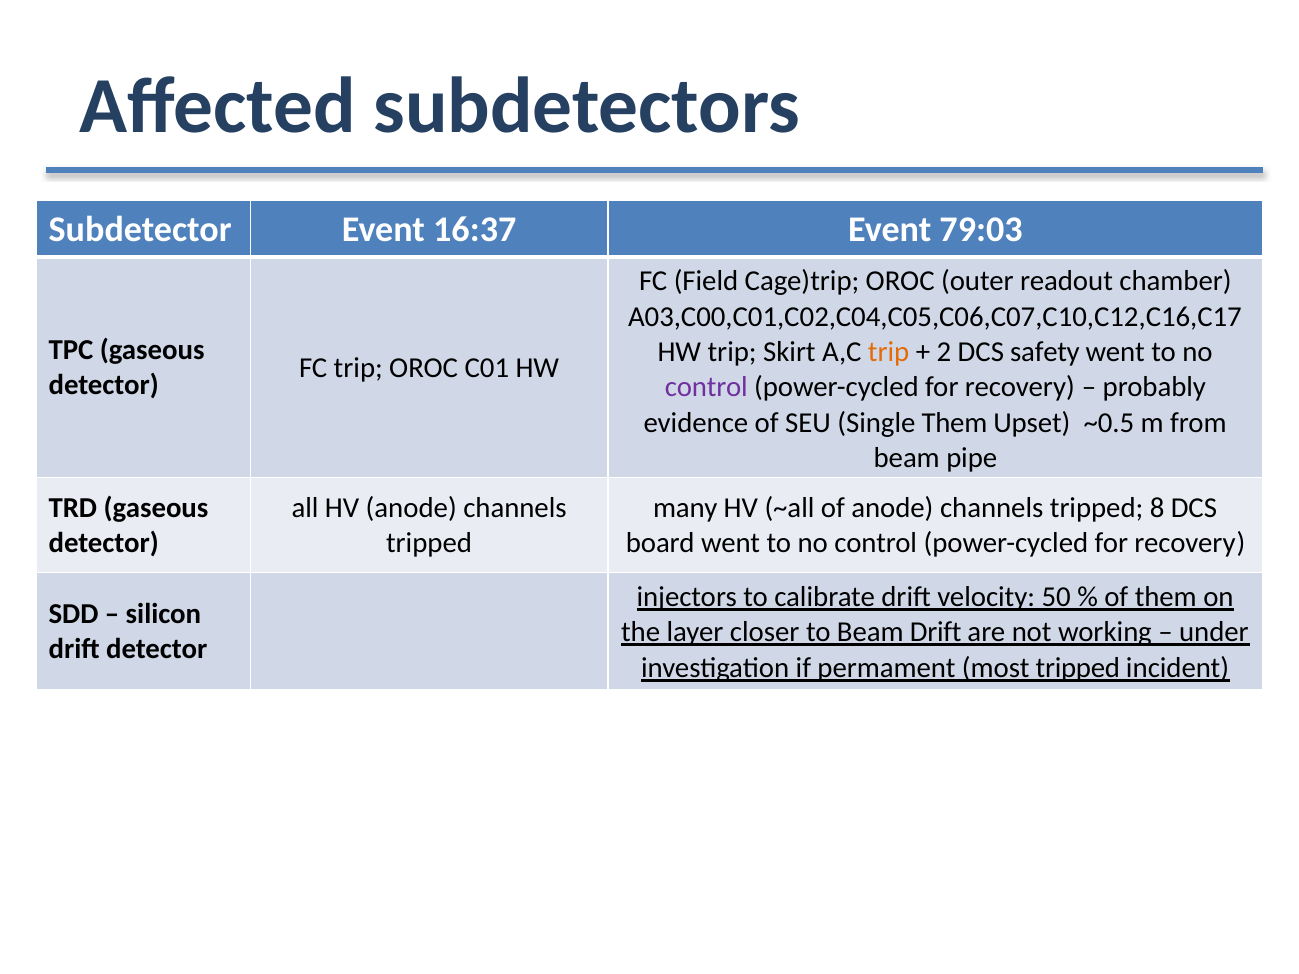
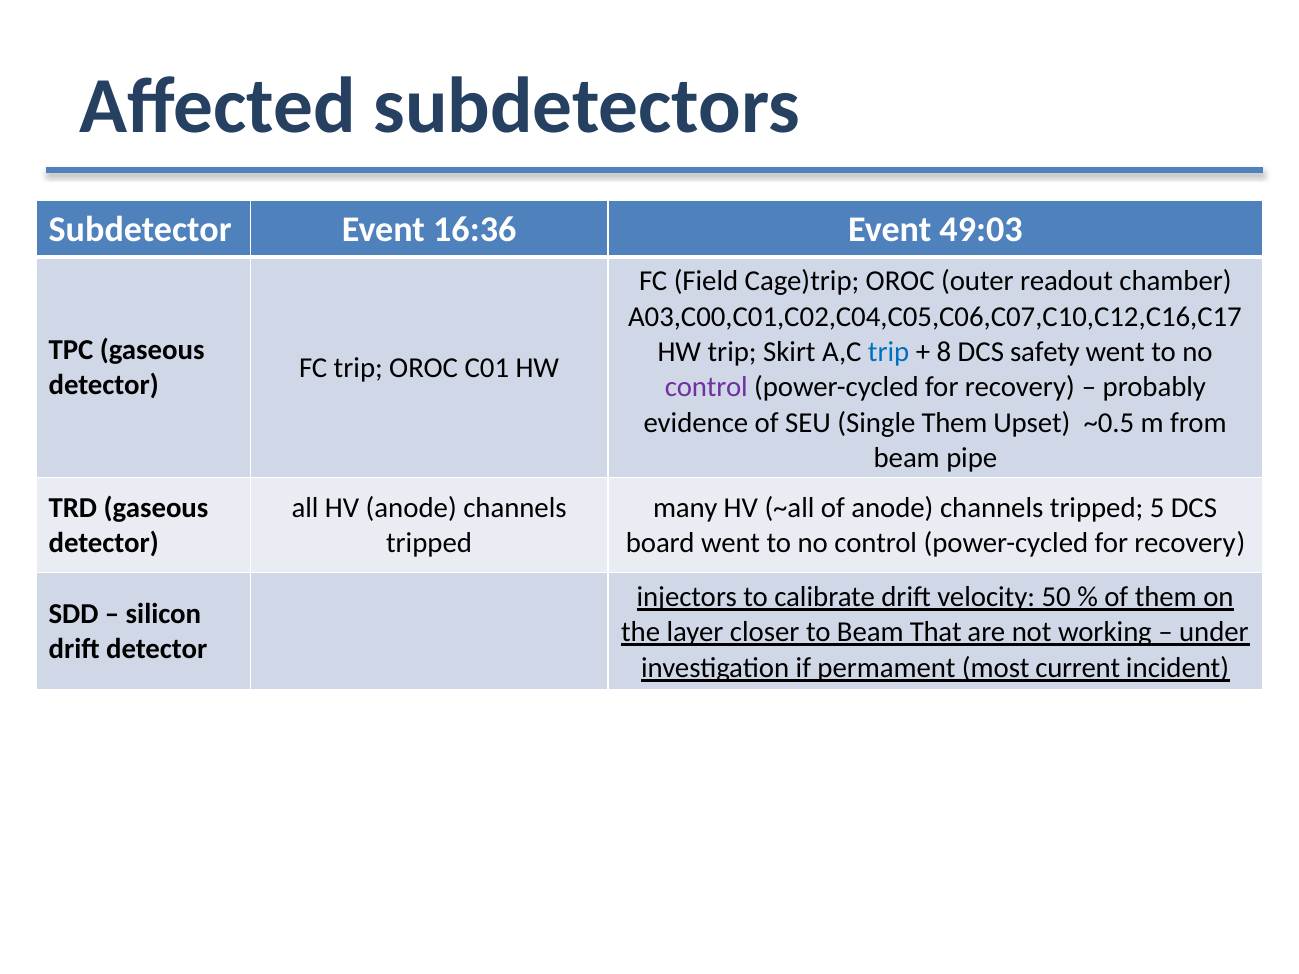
16:37: 16:37 -> 16:36
79:03: 79:03 -> 49:03
trip at (889, 352) colour: orange -> blue
2: 2 -> 8
8: 8 -> 5
Beam Drift: Drift -> That
most tripped: tripped -> current
